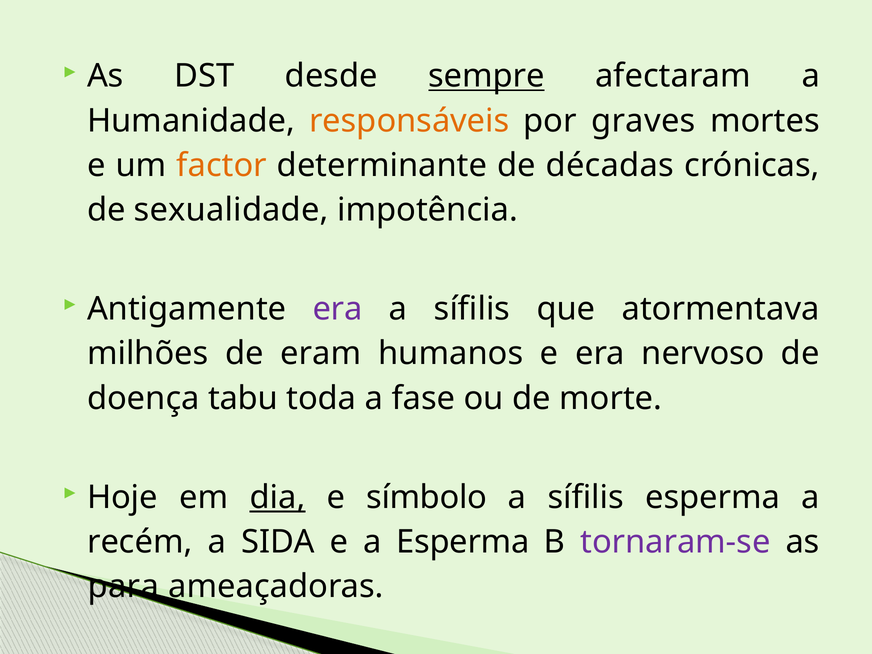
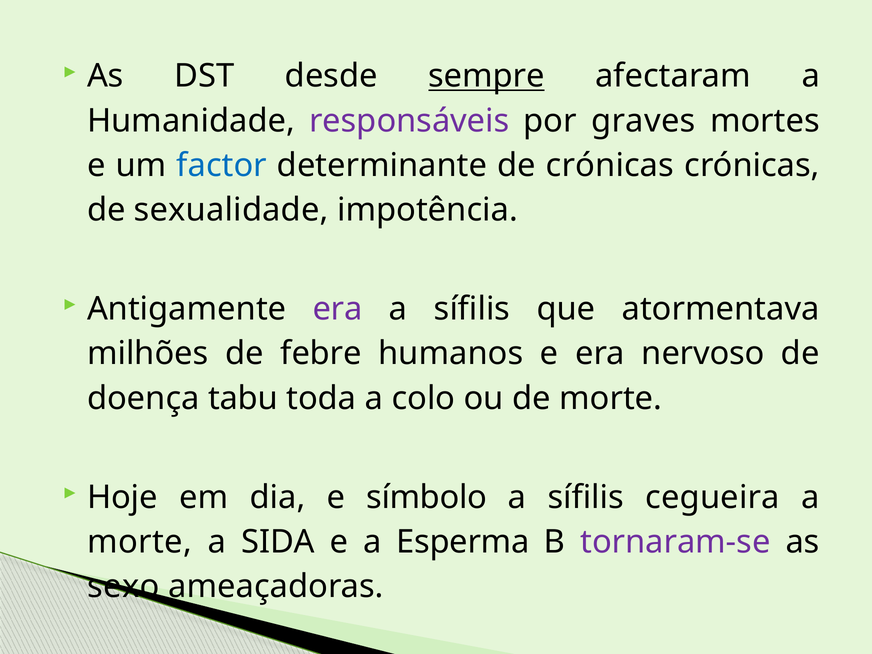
responsáveis colour: orange -> purple
factor colour: orange -> blue
de décadas: décadas -> crónicas
eram: eram -> febre
fase: fase -> colo
dia underline: present -> none
sífilis esperma: esperma -> cegueira
recém at (140, 542): recém -> morte
para: para -> sexo
